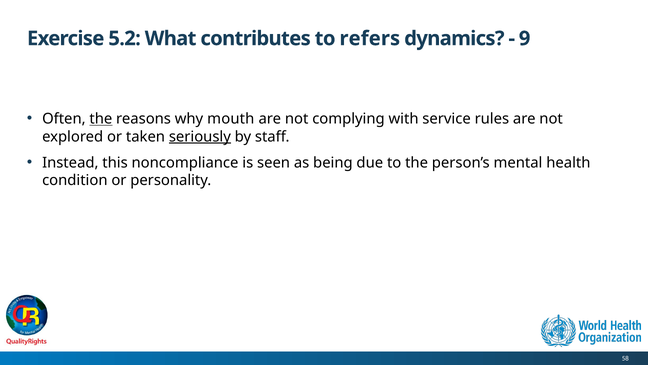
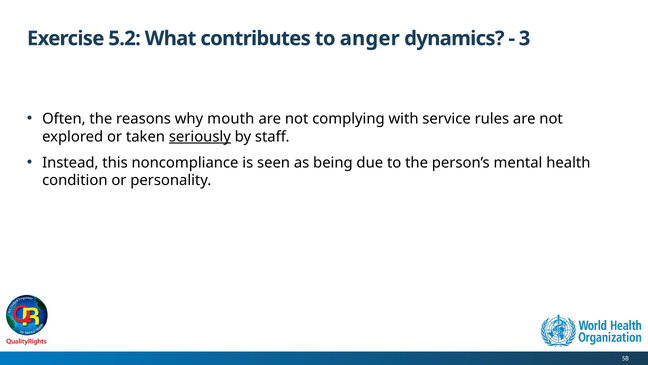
refers: refers -> anger
9: 9 -> 3
the at (101, 119) underline: present -> none
